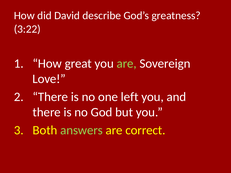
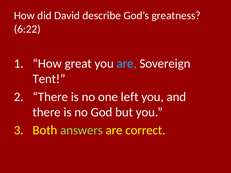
3:22: 3:22 -> 6:22
are at (127, 64) colour: light green -> light blue
Love: Love -> Tent
